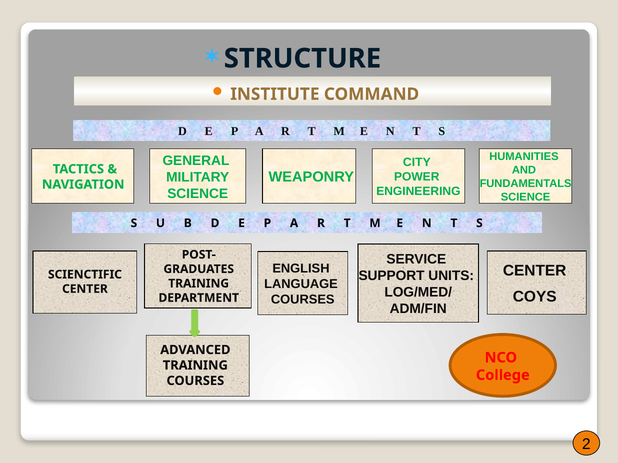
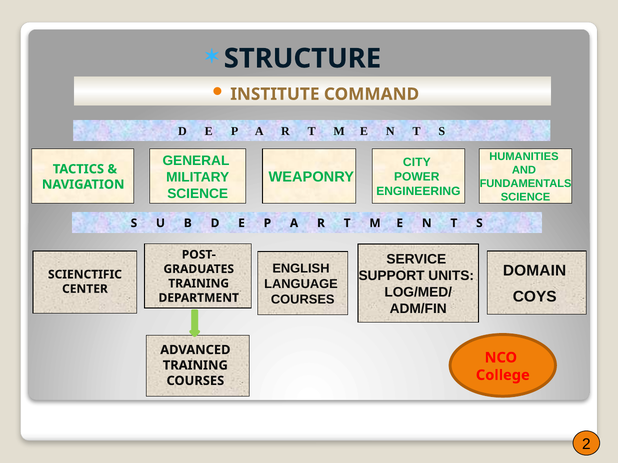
CENTER at (535, 271): CENTER -> DOMAIN
